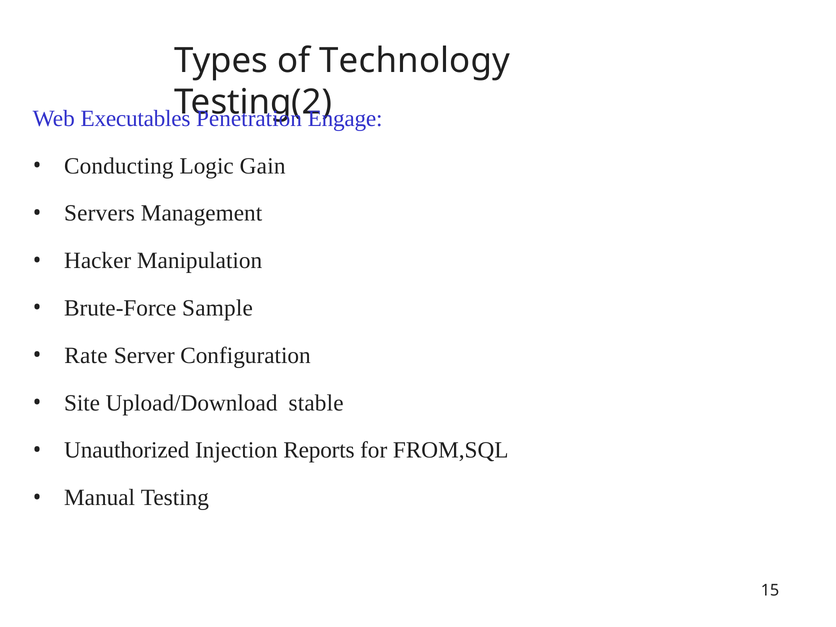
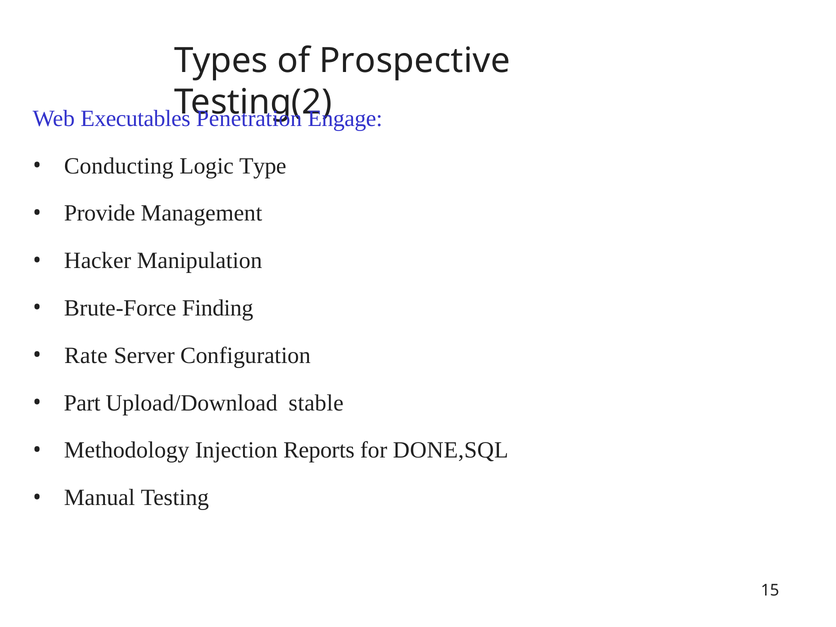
Technology: Technology -> Prospective
Gain: Gain -> Type
Servers: Servers -> Provide
Sample: Sample -> Finding
Site: Site -> Part
Unauthorized: Unauthorized -> Methodology
FROM,SQL: FROM,SQL -> DONE,SQL
